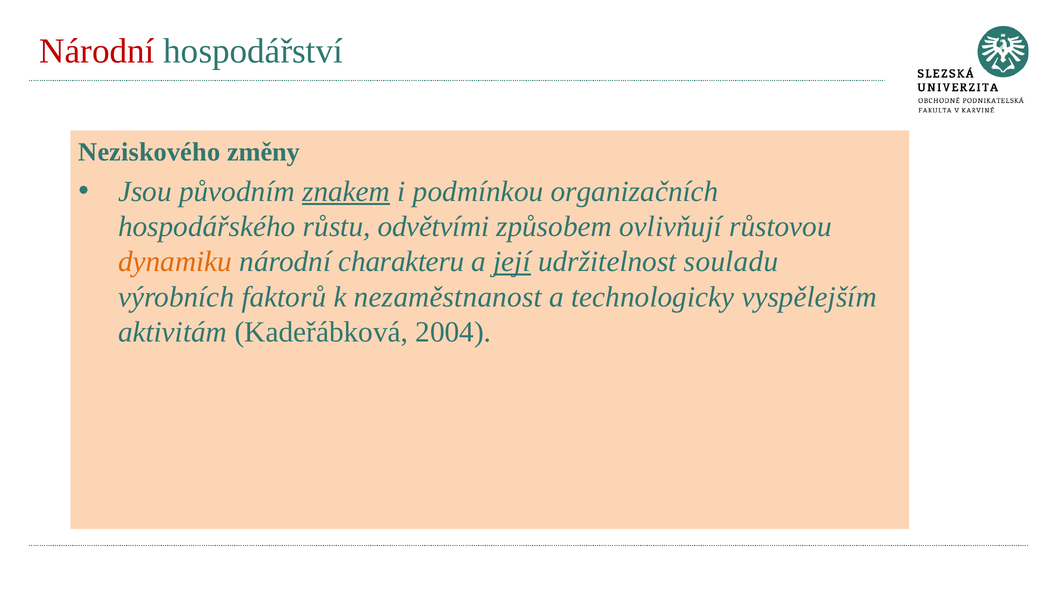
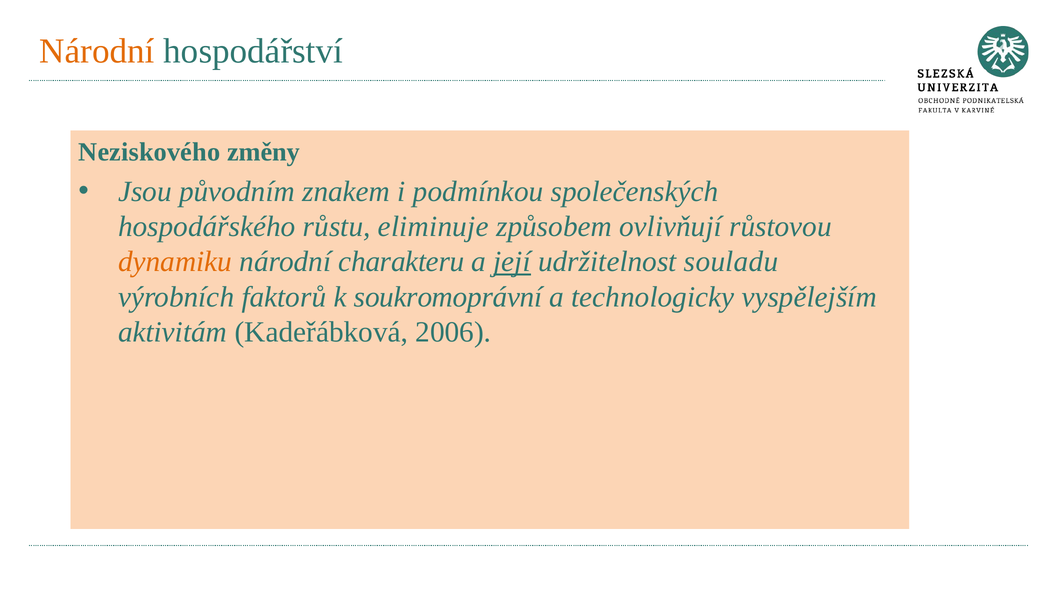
Národní at (97, 51) colour: red -> orange
znakem underline: present -> none
organizačních: organizačních -> společenských
odvětvími: odvětvími -> eliminuje
nezaměstnanost: nezaměstnanost -> soukromoprávní
2004: 2004 -> 2006
